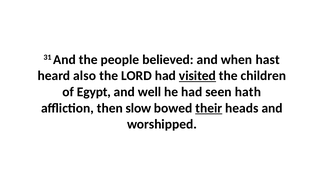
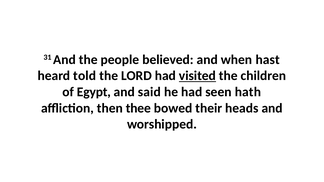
also: also -> told
well: well -> said
slow: slow -> thee
their underline: present -> none
